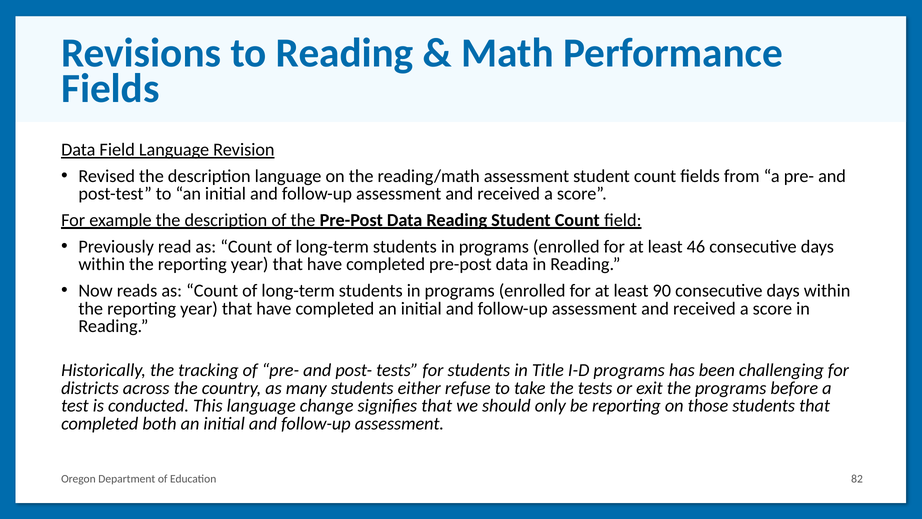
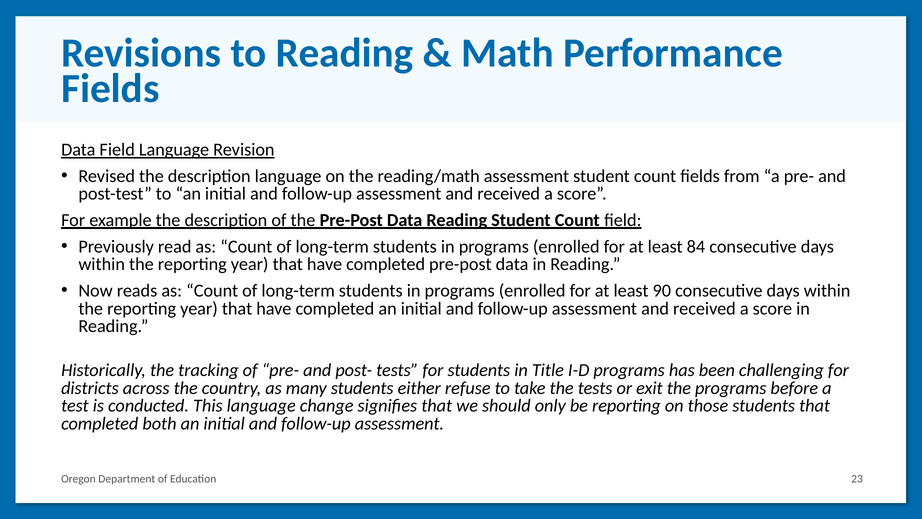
46: 46 -> 84
82: 82 -> 23
